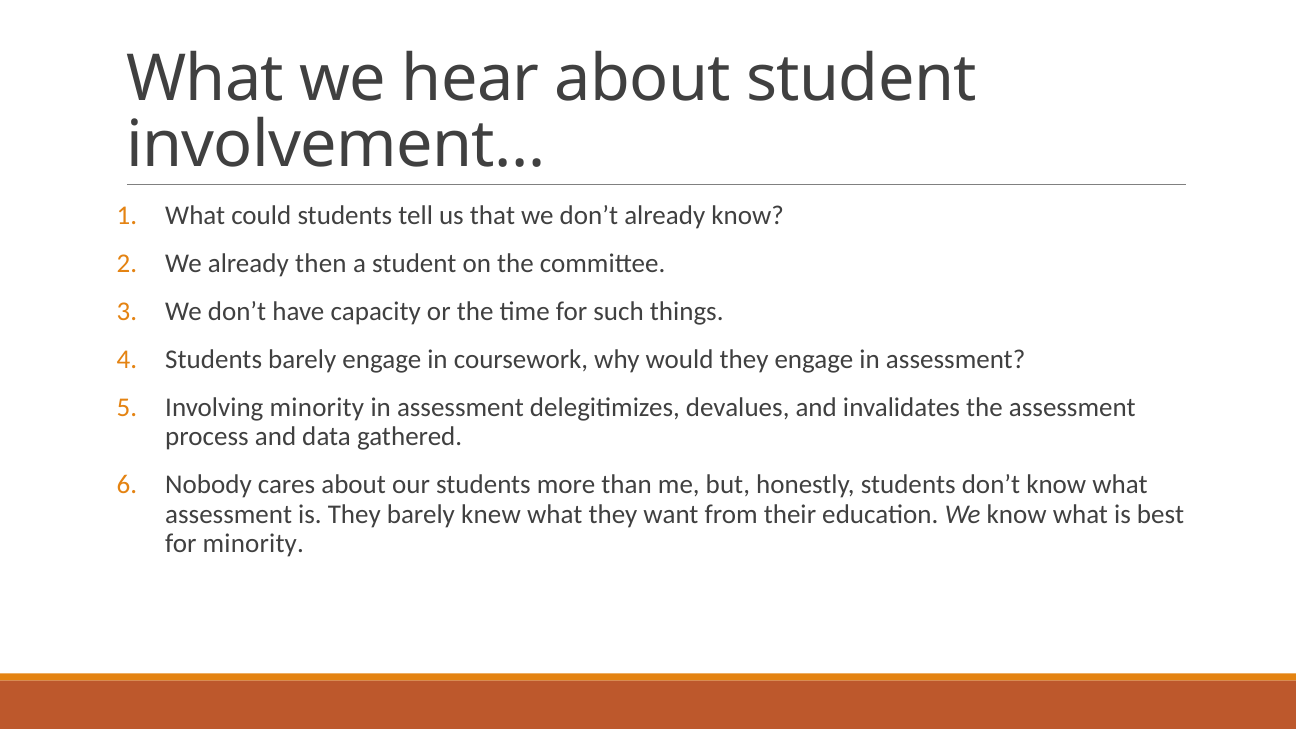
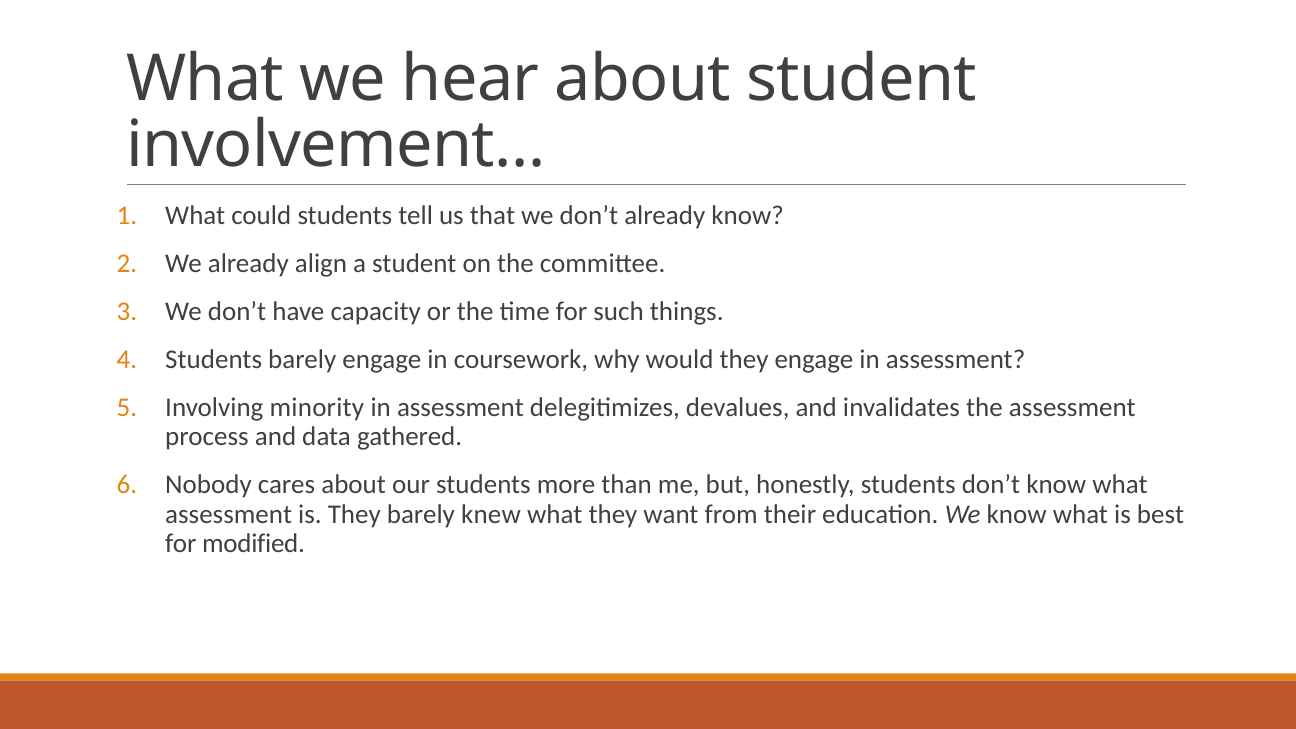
then: then -> align
for minority: minority -> modified
